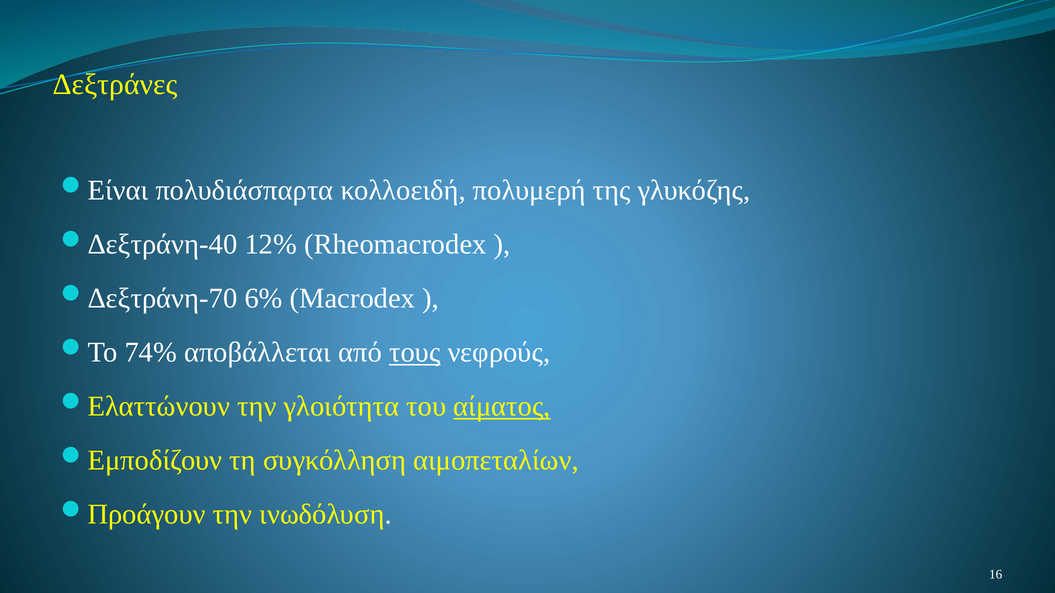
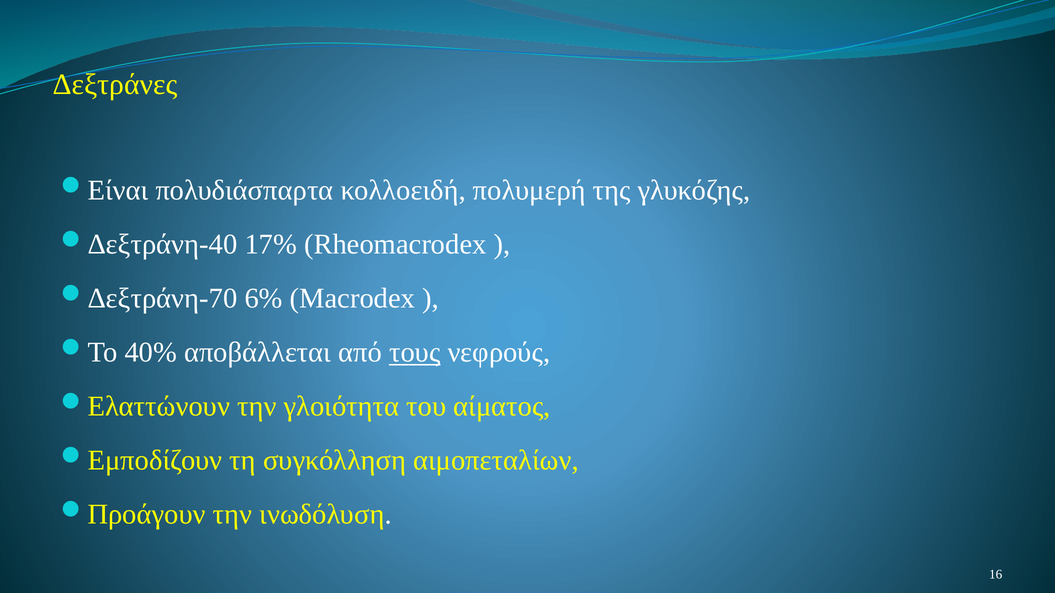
12%: 12% -> 17%
74%: 74% -> 40%
αίματος underline: present -> none
